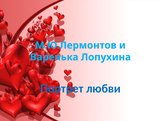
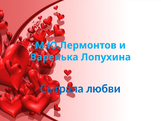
Портрет: Портрет -> Сыграла
